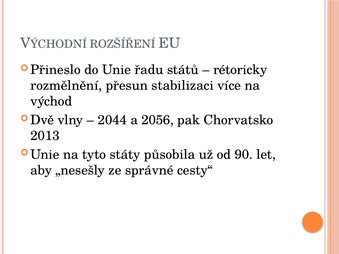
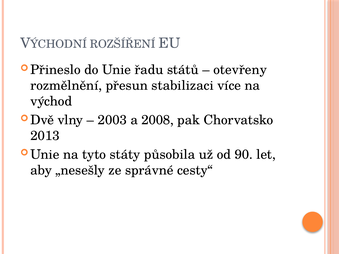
rétoricky: rétoricky -> otevřeny
2044: 2044 -> 2003
2056: 2056 -> 2008
